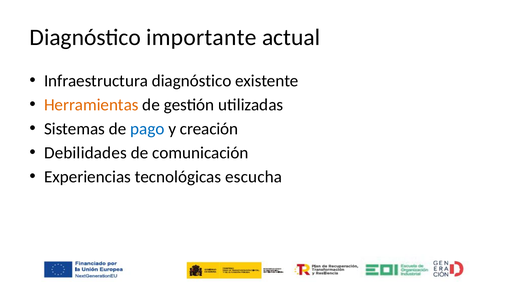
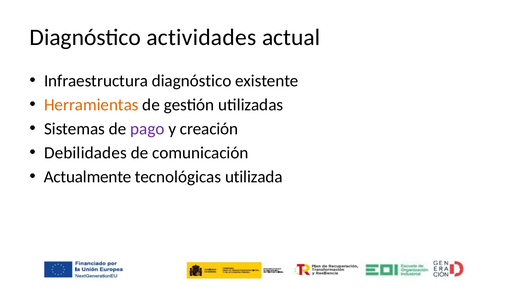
importante: importante -> actividades
pago colour: blue -> purple
Experiencias: Experiencias -> Actualmente
escucha: escucha -> utilizada
